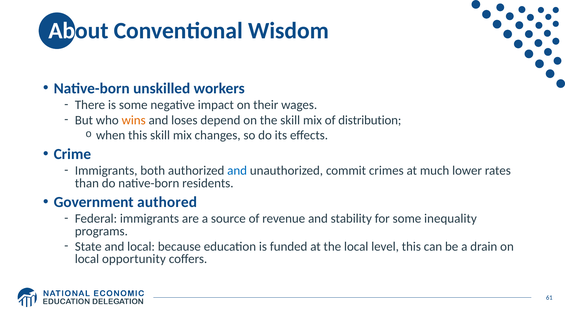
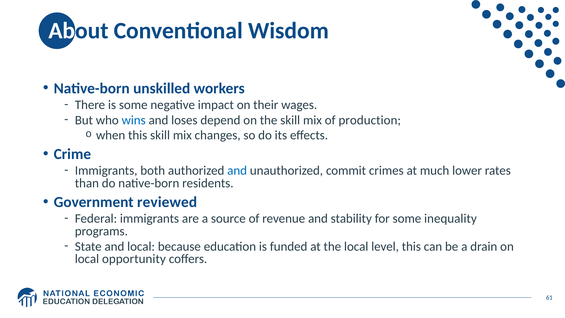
wins colour: orange -> blue
distribution: distribution -> production
authored: authored -> reviewed
